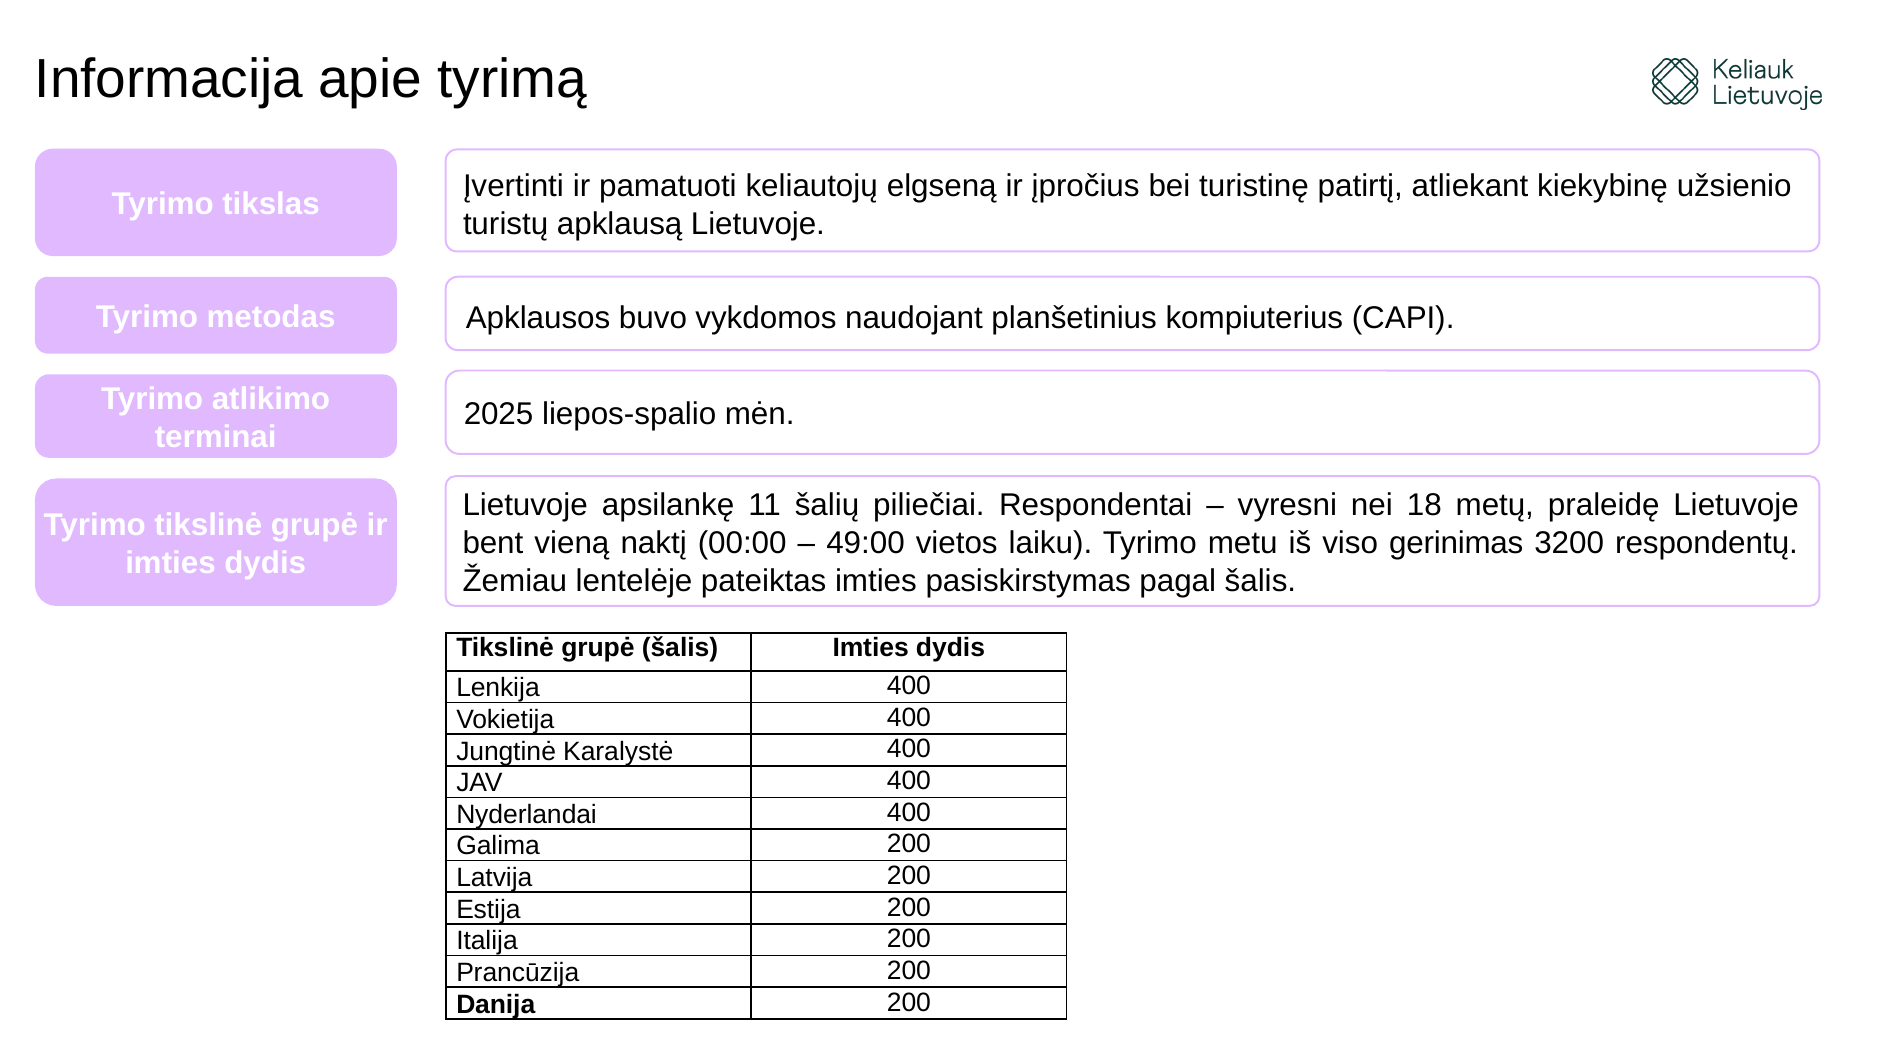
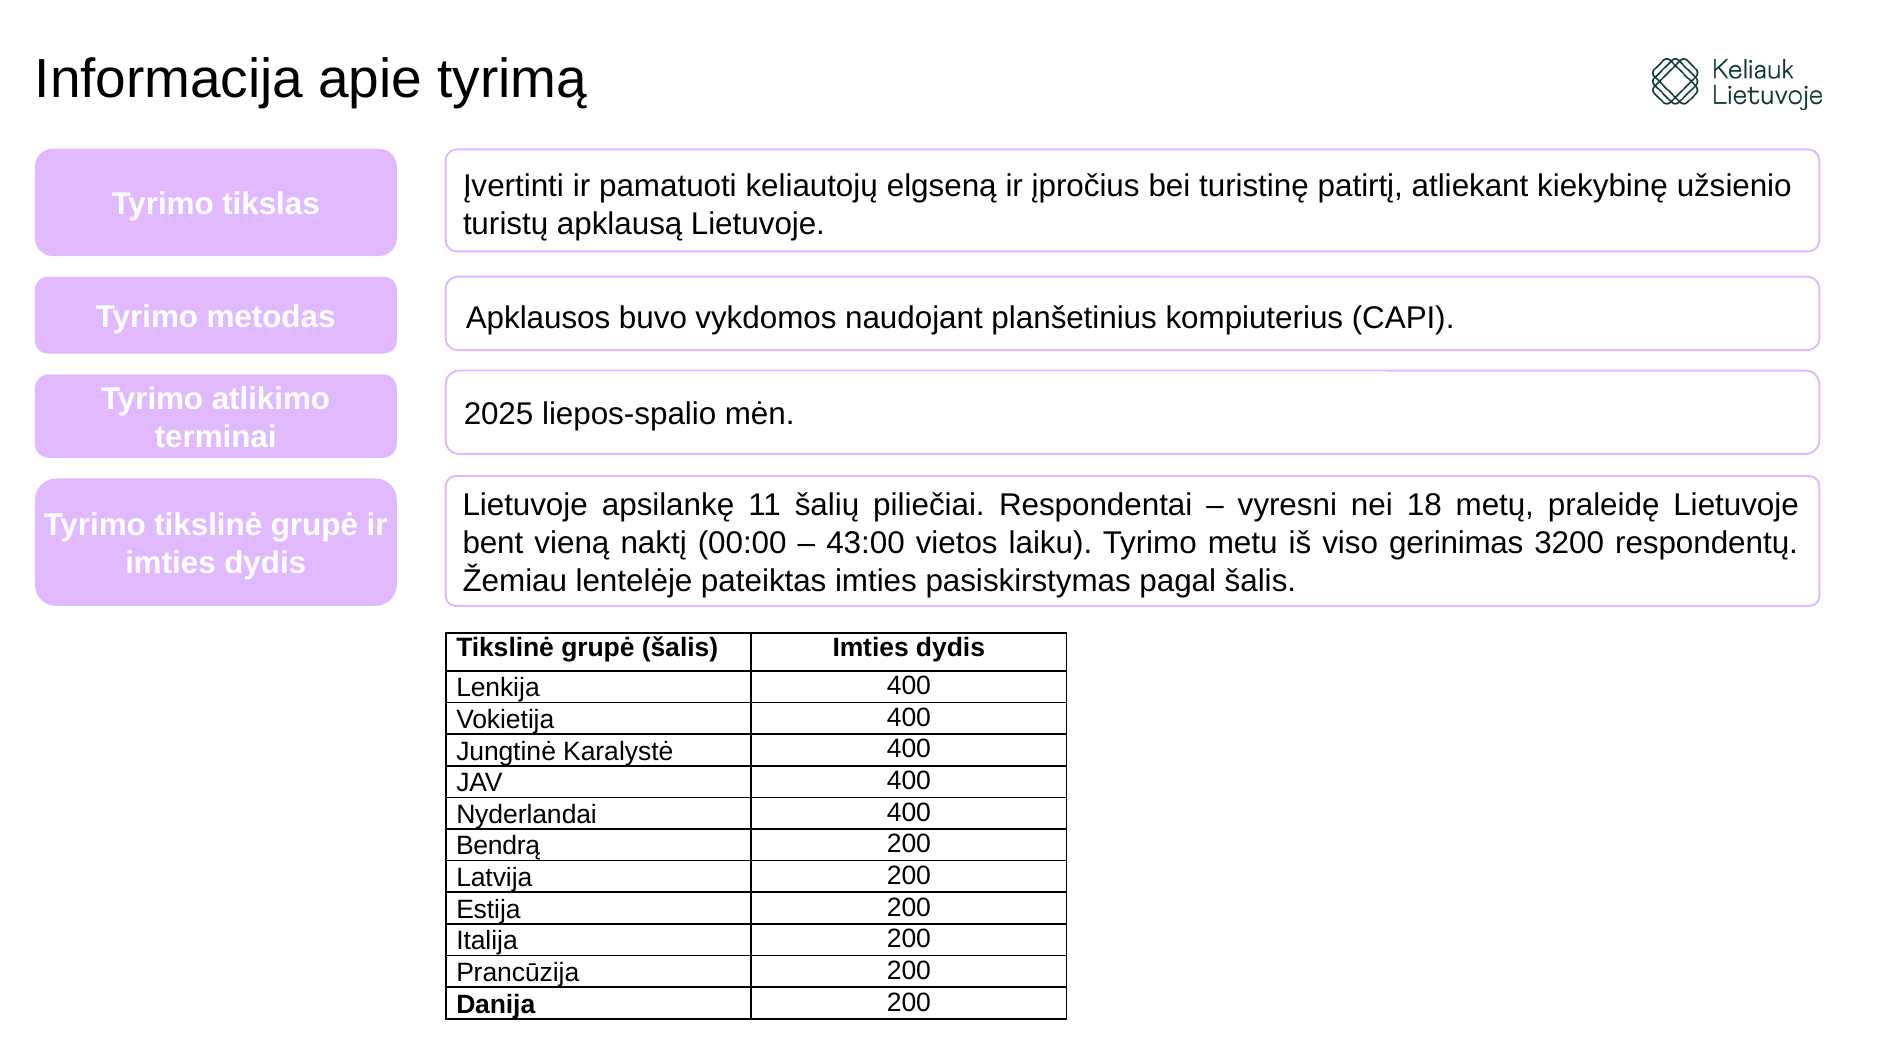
49:00: 49:00 -> 43:00
Galima: Galima -> Bendrą
